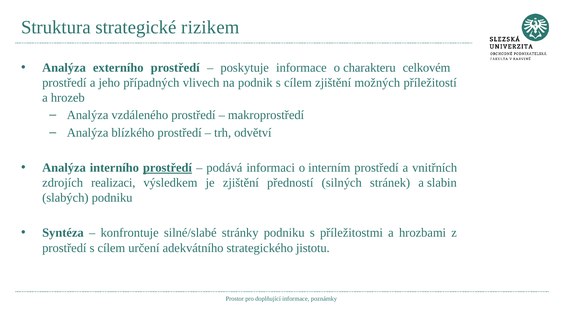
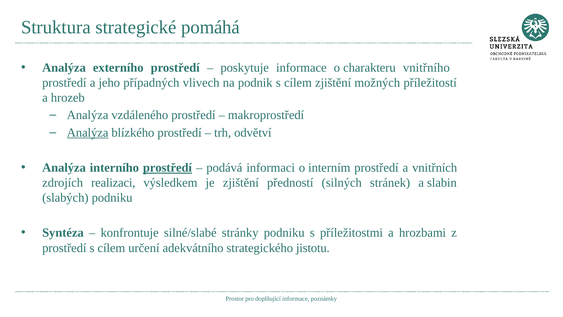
rizikem: rizikem -> pomáhá
celkovém: celkovém -> vnitřního
Analýza at (88, 133) underline: none -> present
